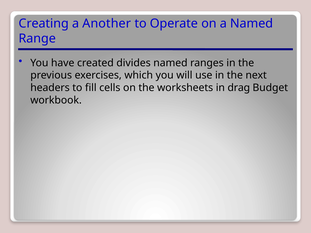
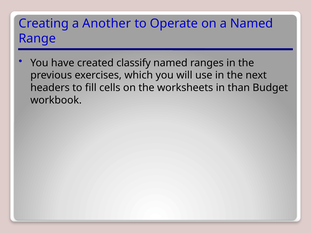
divides: divides -> classify
drag: drag -> than
